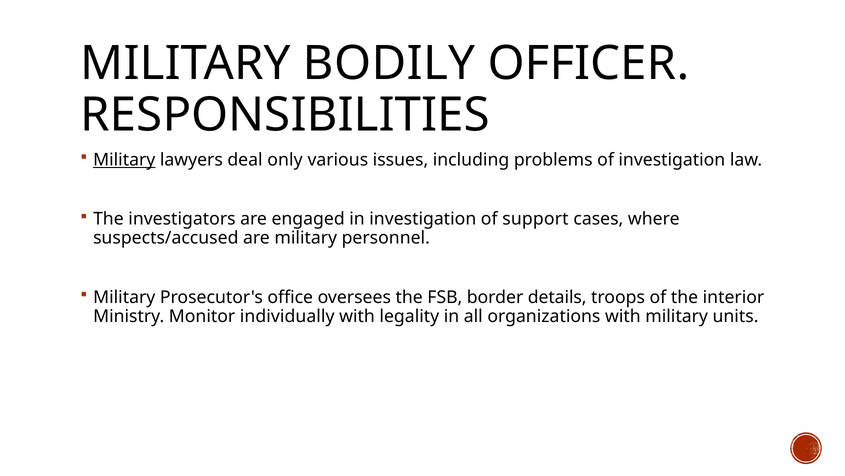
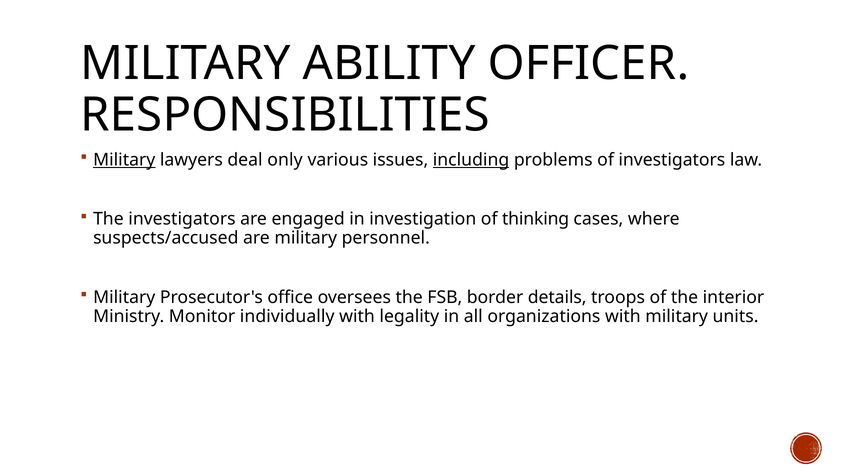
BODILY: BODILY -> ABILITY
including underline: none -> present
of investigation: investigation -> investigators
support: support -> thinking
